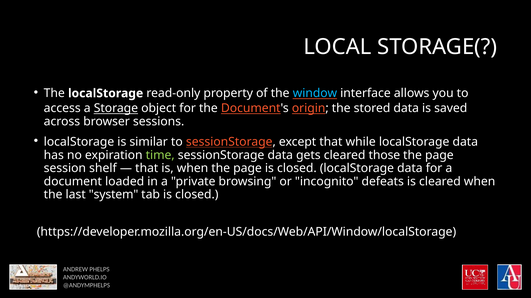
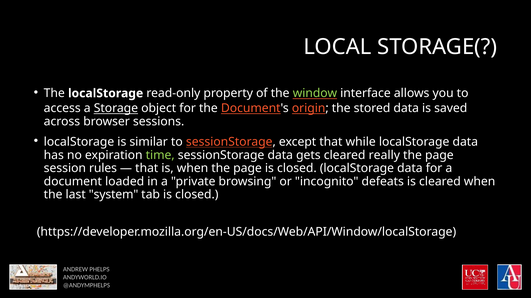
window colour: light blue -> light green
those: those -> really
shelf: shelf -> rules
